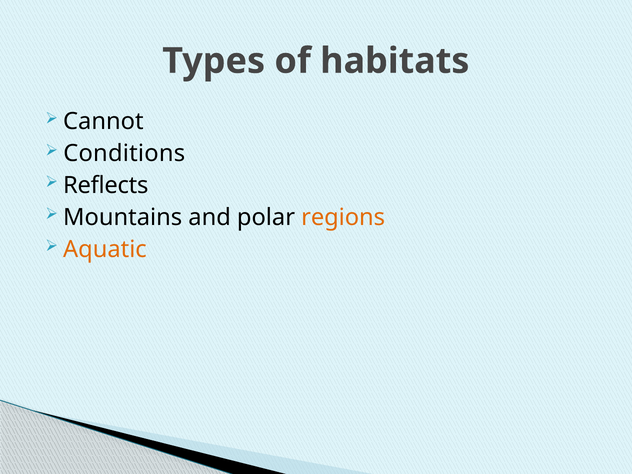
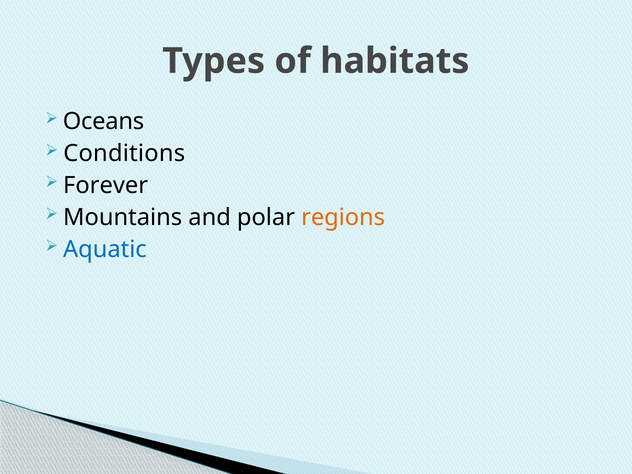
Cannot: Cannot -> Oceans
Reflects: Reflects -> Forever
Aquatic colour: orange -> blue
